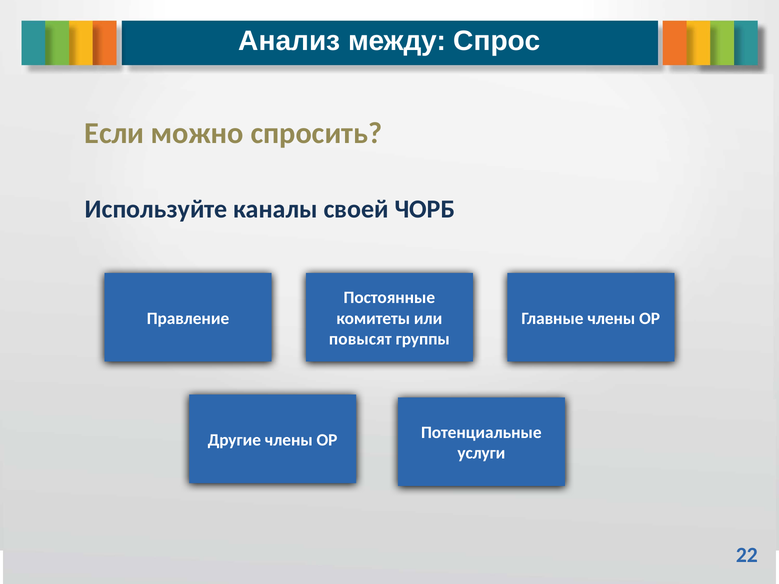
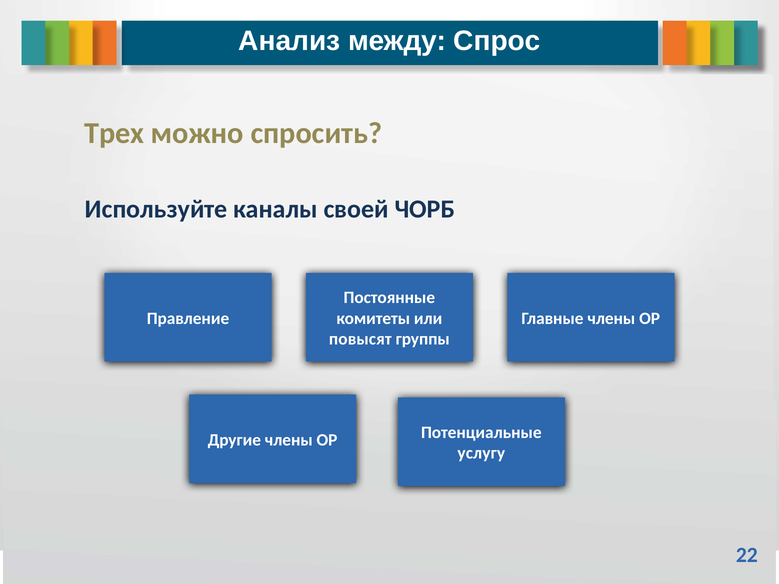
Если: Если -> Трех
услуги: услуги -> услугу
